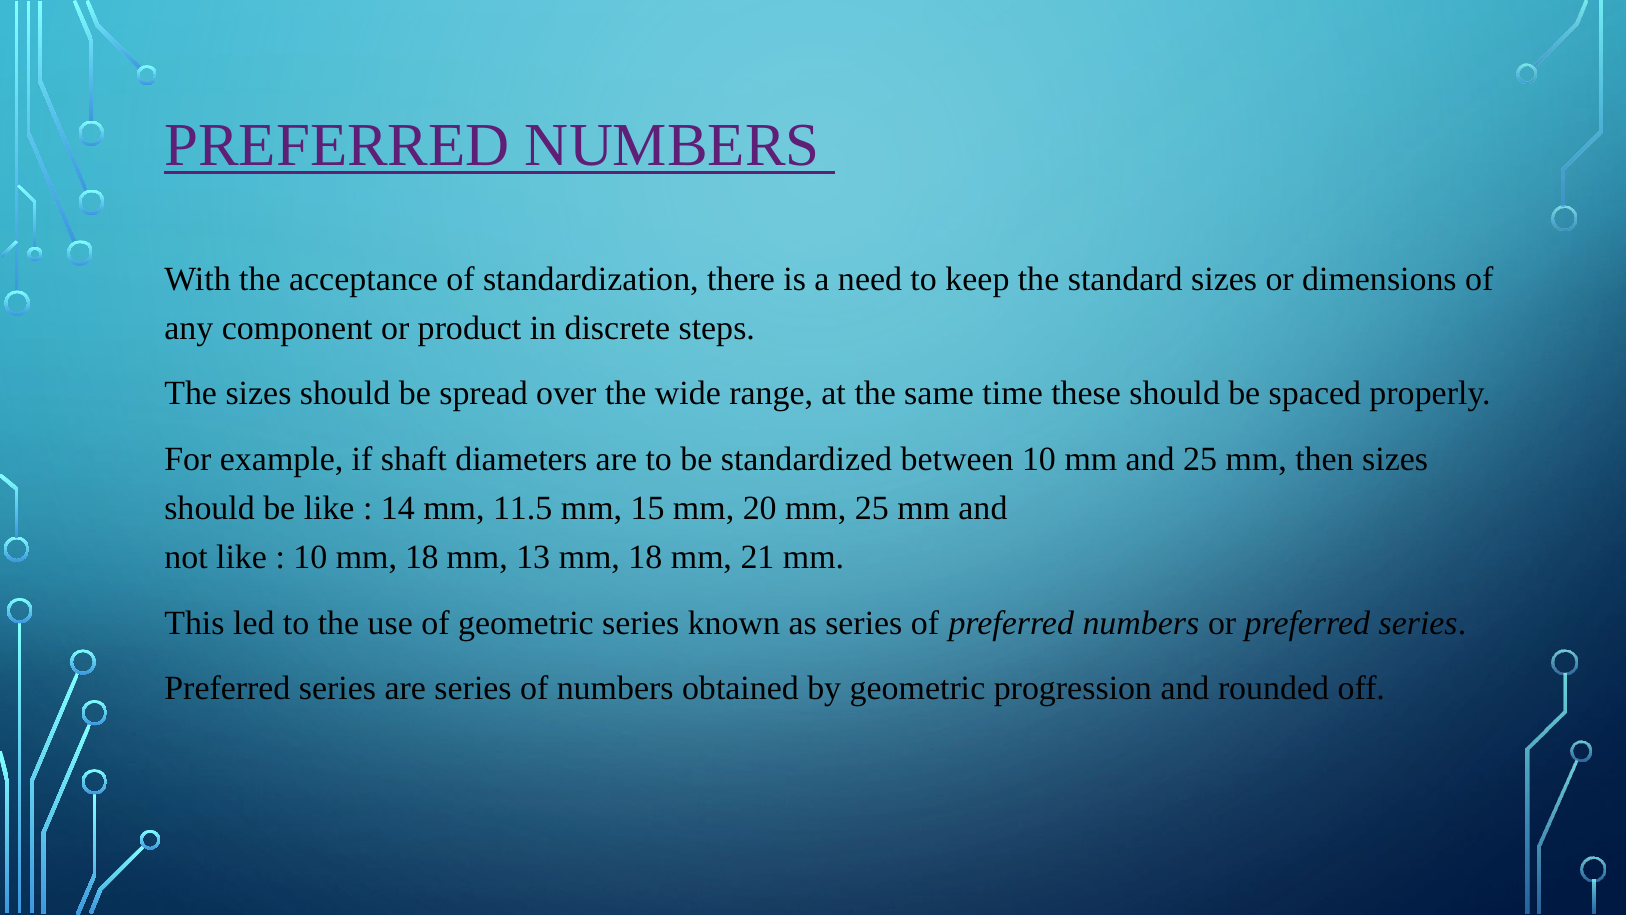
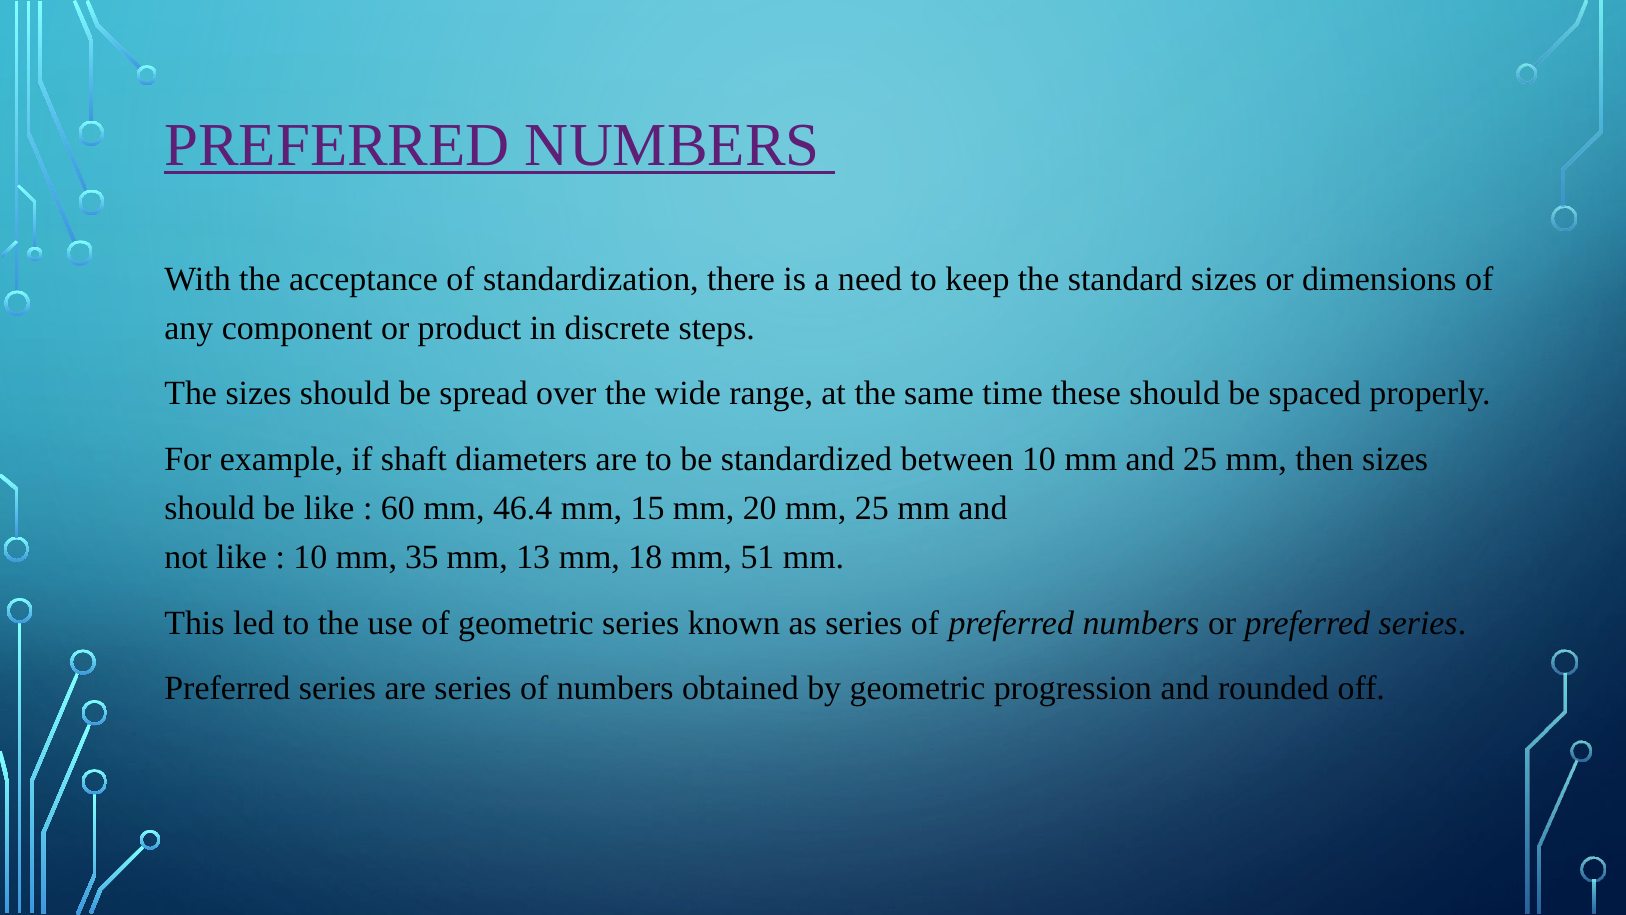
14: 14 -> 60
11.5: 11.5 -> 46.4
10 mm 18: 18 -> 35
21: 21 -> 51
